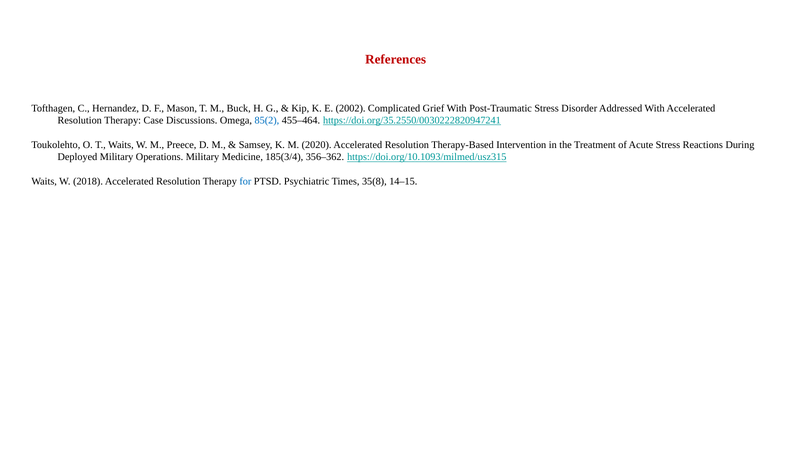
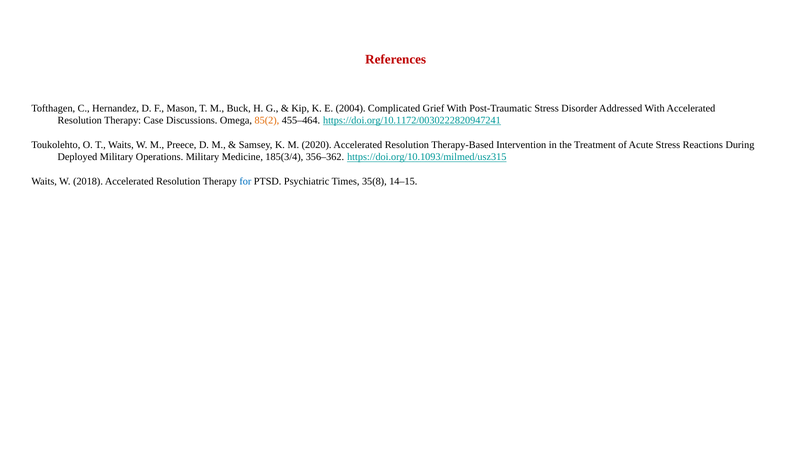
2002: 2002 -> 2004
85(2 colour: blue -> orange
https://doi.org/35.2550/0030222820947241: https://doi.org/35.2550/0030222820947241 -> https://doi.org/10.1172/0030222820947241
